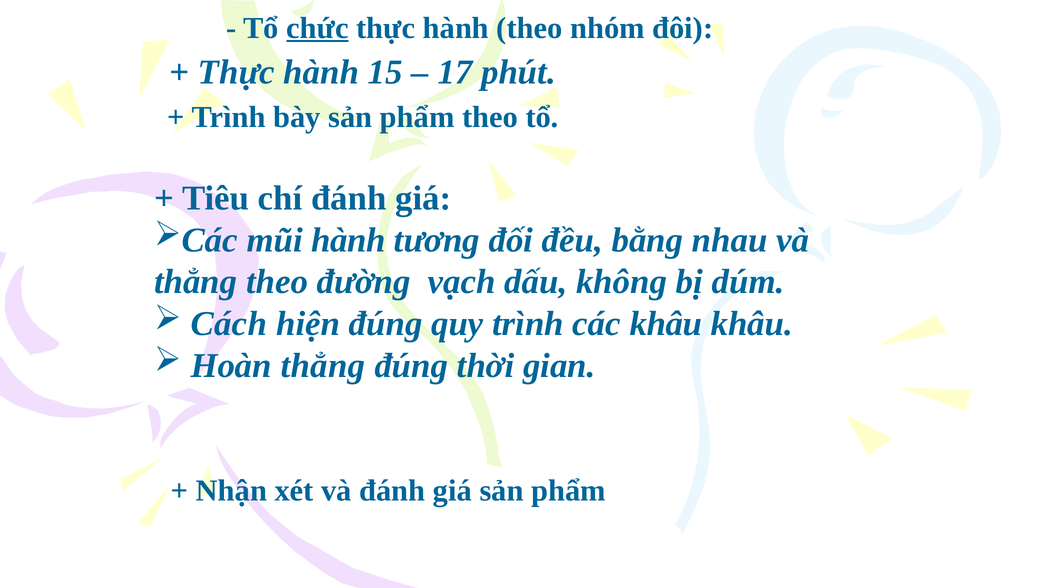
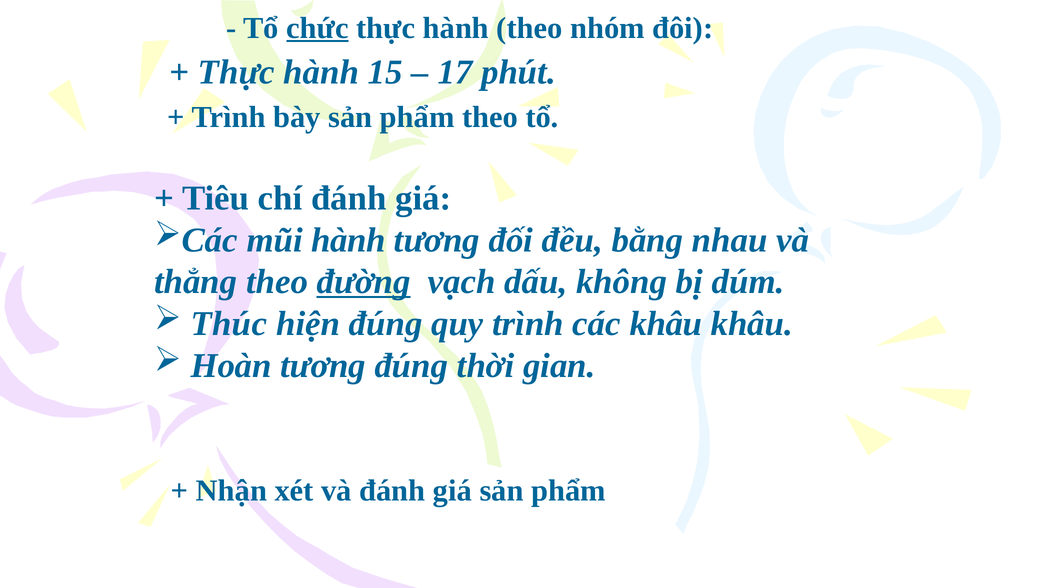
đường underline: none -> present
Cách: Cách -> Thúc
Hoàn thẳng: thẳng -> tương
